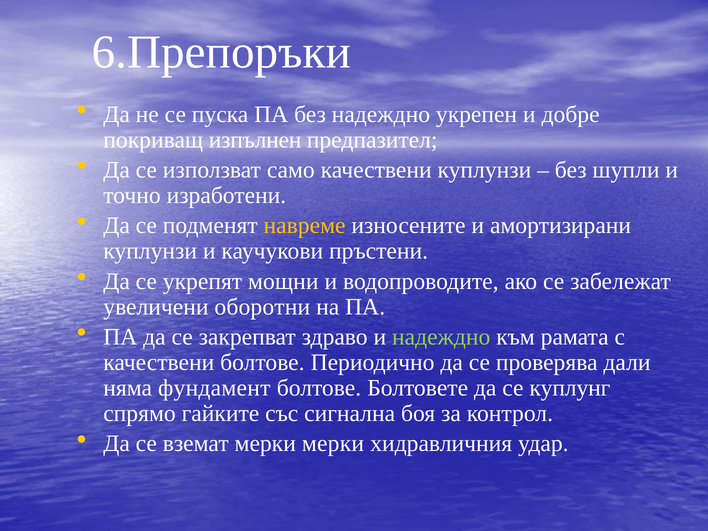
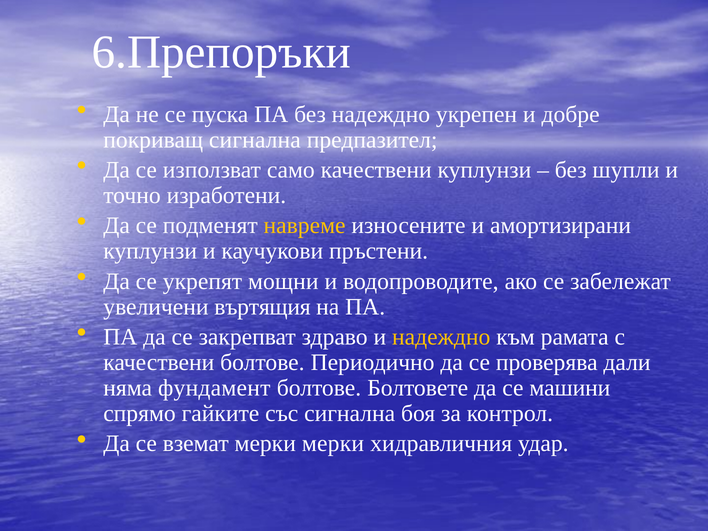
покриващ изпълнен: изпълнен -> сигнална
оборотни: оборотни -> въртящия
надеждно at (441, 337) colour: light green -> yellow
куплунг: куплунг -> машини
